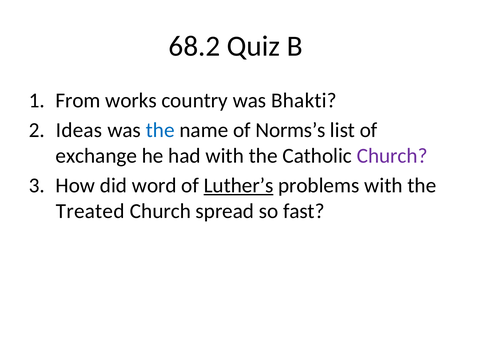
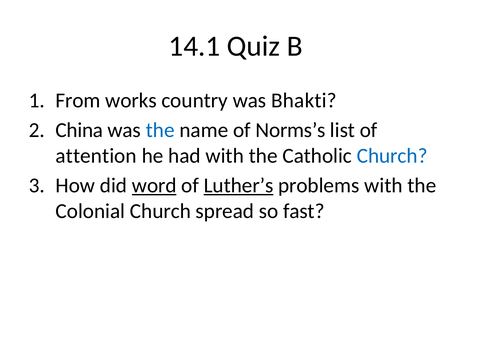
68.2: 68.2 -> 14.1
Ideas: Ideas -> China
exchange: exchange -> attention
Church at (392, 156) colour: purple -> blue
word underline: none -> present
Treated: Treated -> Colonial
